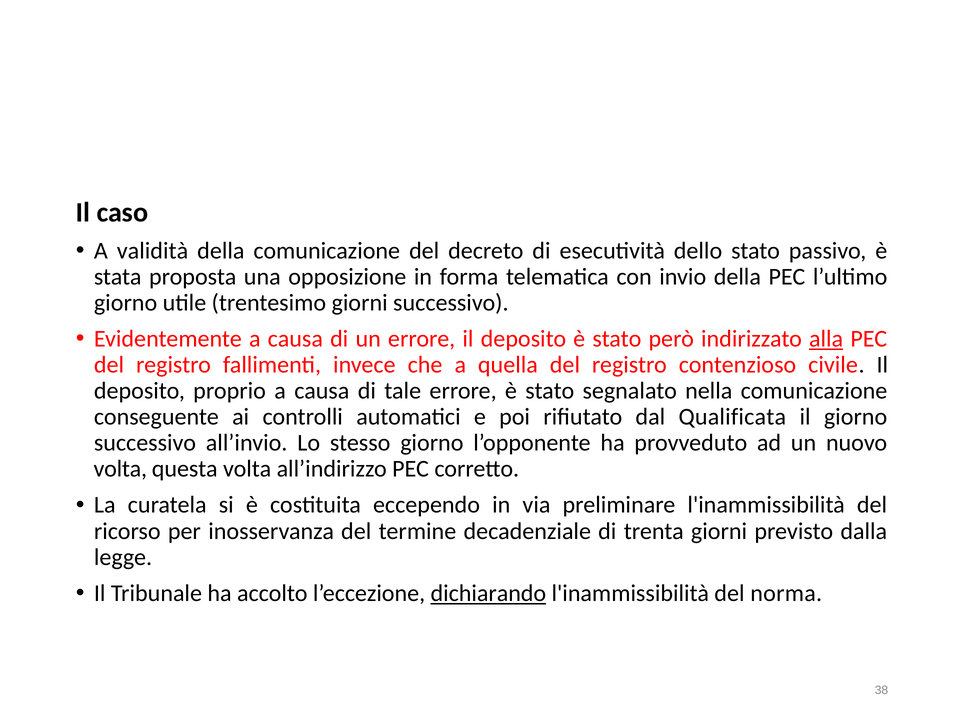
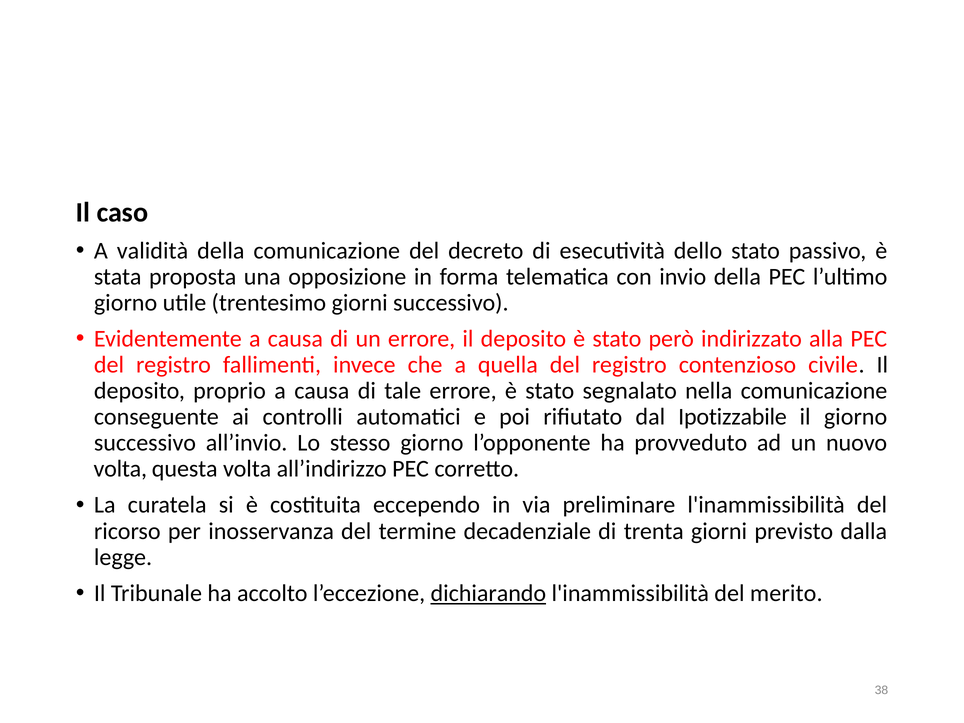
alla underline: present -> none
Qualificata: Qualificata -> Ipotizzabile
norma: norma -> merito
